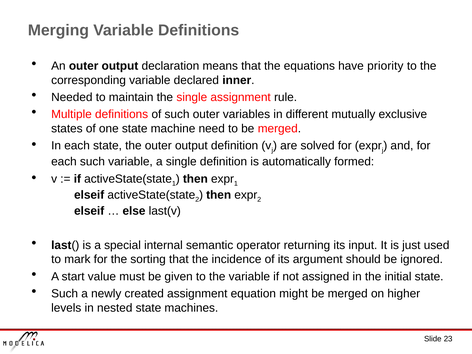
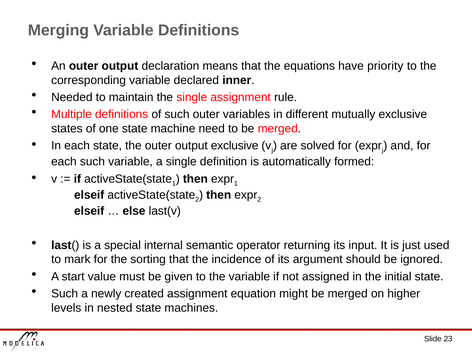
output definition: definition -> exclusive
